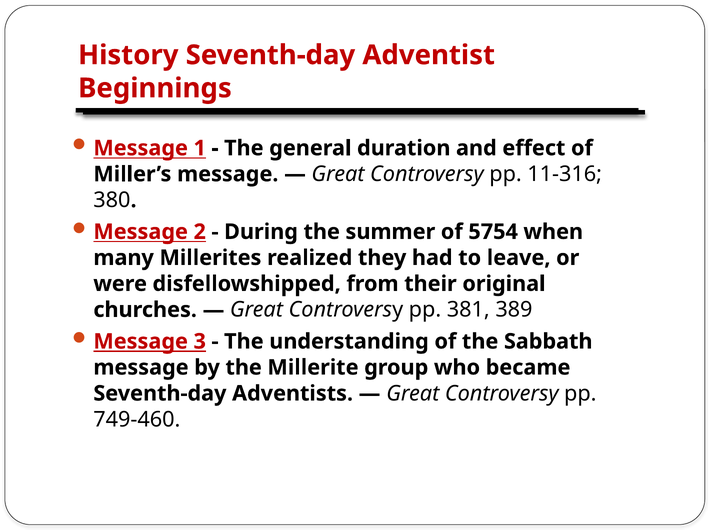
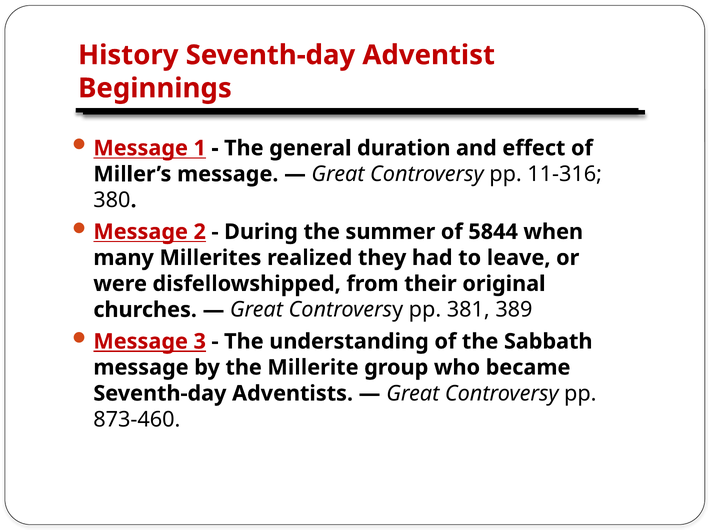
5754: 5754 -> 5844
749-460: 749-460 -> 873-460
